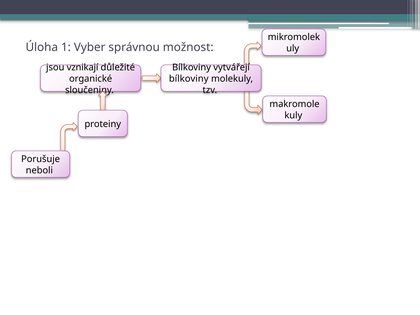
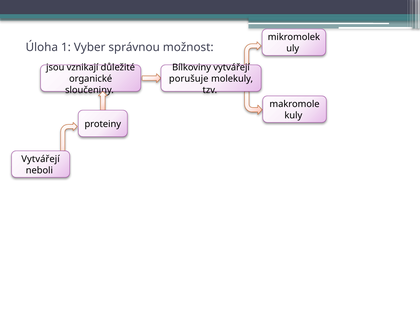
bílkoviny at (189, 79): bílkoviny -> porušuje
Porušuje at (41, 159): Porušuje -> Vytvářejí
